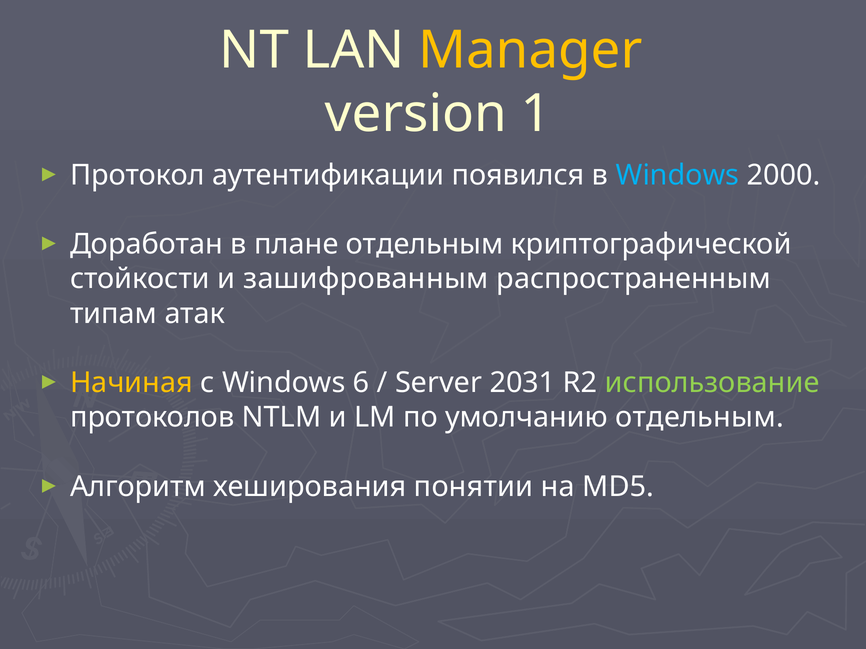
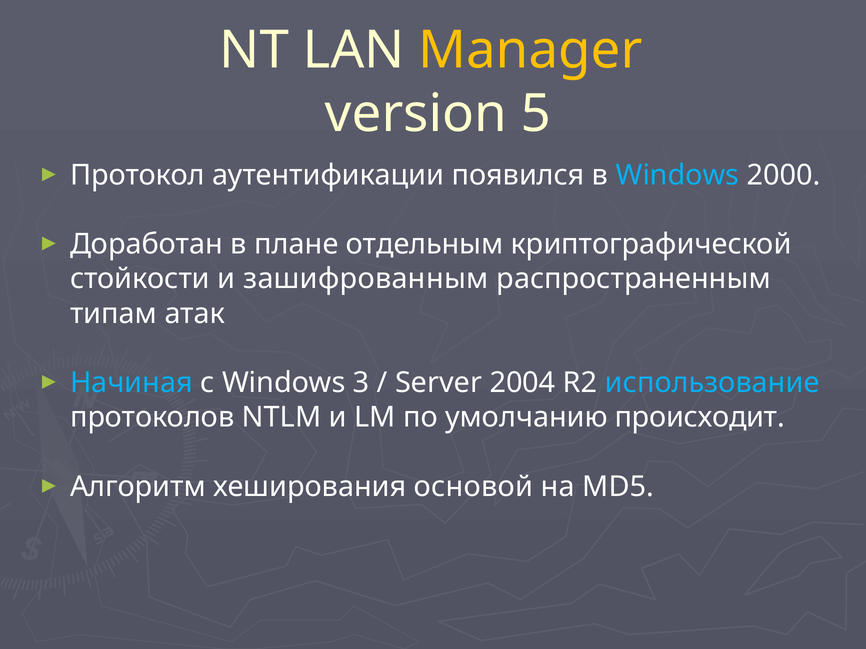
1: 1 -> 5
Начиная colour: yellow -> light blue
6: 6 -> 3
2031: 2031 -> 2004
использование colour: light green -> light blue
умолчанию отдельным: отдельным -> происходит
понятии: понятии -> основой
